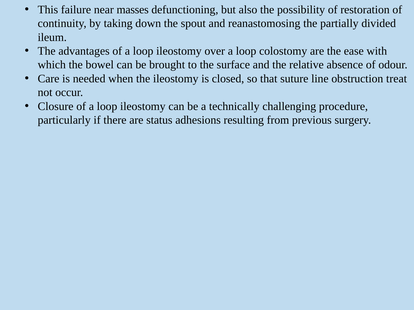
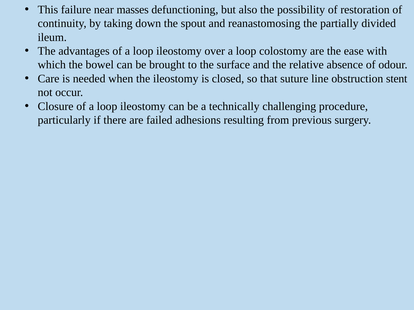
treat: treat -> stent
status: status -> failed
